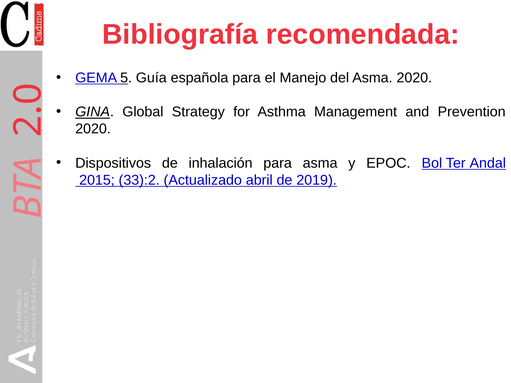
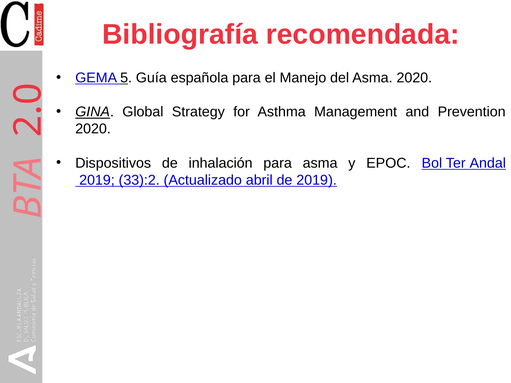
2015 at (97, 180): 2015 -> 2019
